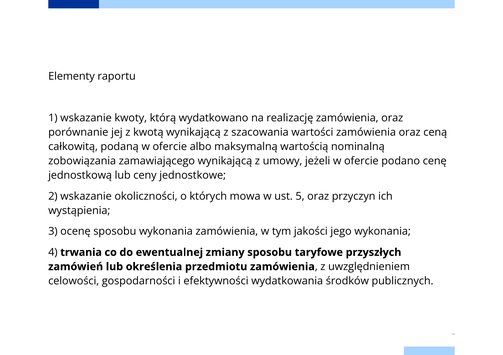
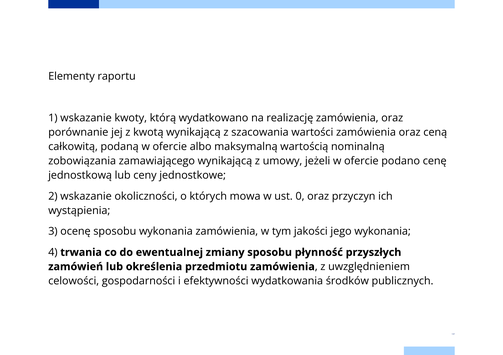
5: 5 -> 0
taryfowe: taryfowe -> płynność
